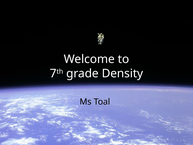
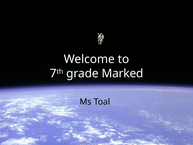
Density: Density -> Marked
